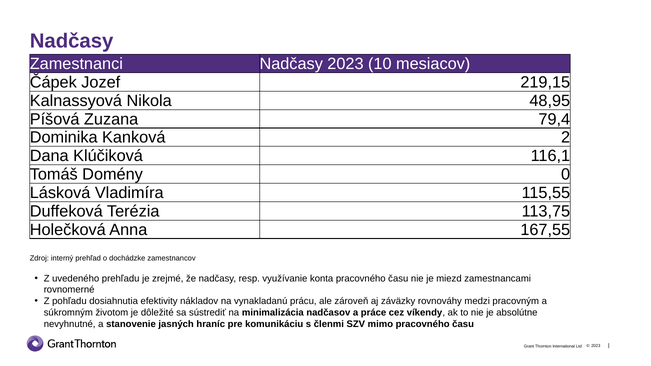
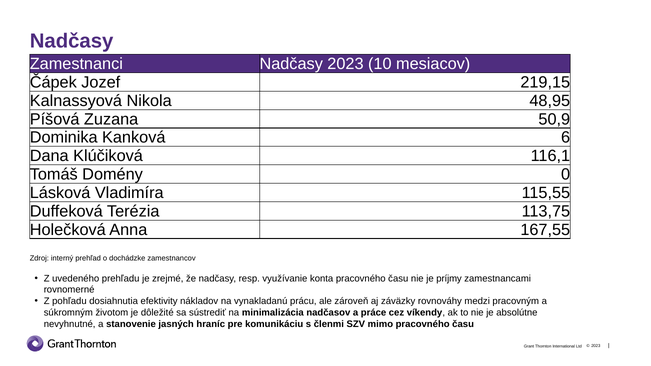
79,4: 79,4 -> 50,9
2: 2 -> 6
miezd: miezd -> príjmy
